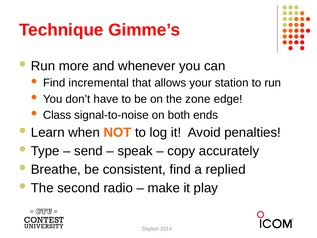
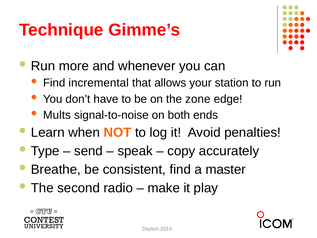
Class: Class -> Mults
replied: replied -> master
